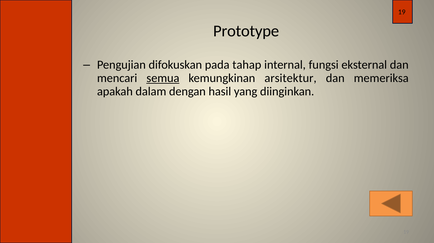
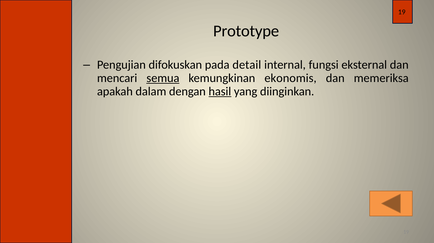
tahap: tahap -> detail
arsitektur: arsitektur -> ekonomis
hasil underline: none -> present
